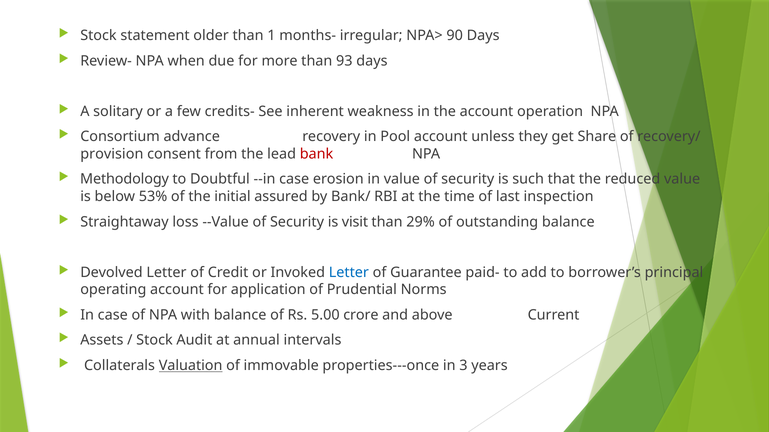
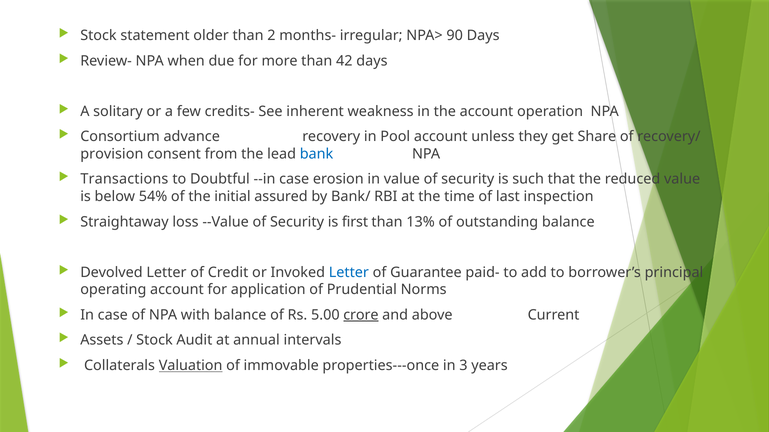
1: 1 -> 2
93: 93 -> 42
bank colour: red -> blue
Methodology: Methodology -> Transactions
53%: 53% -> 54%
visit: visit -> first
29%: 29% -> 13%
crore underline: none -> present
